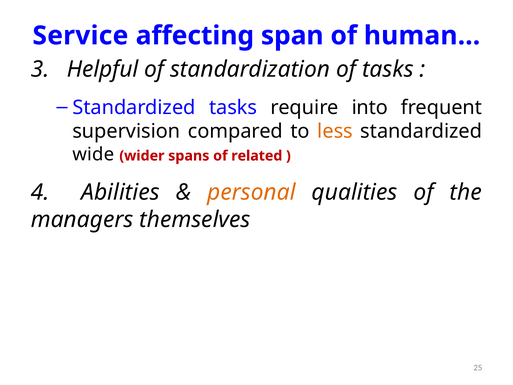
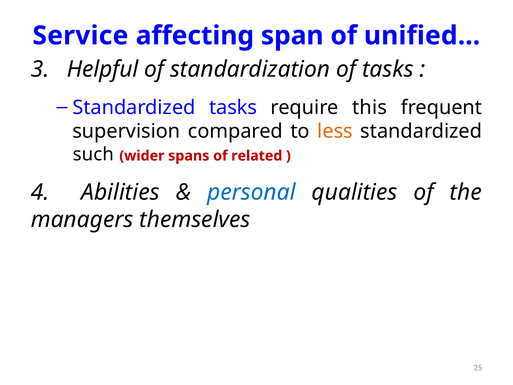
human…: human… -> unified…
into: into -> this
wide: wide -> such
personal colour: orange -> blue
